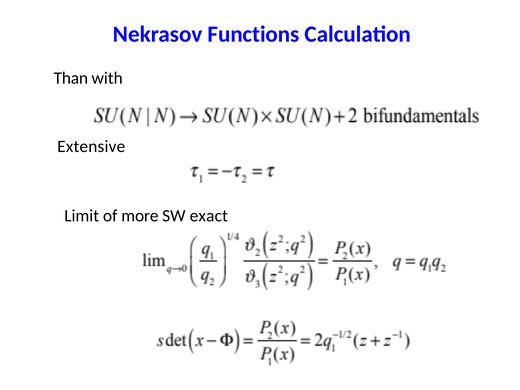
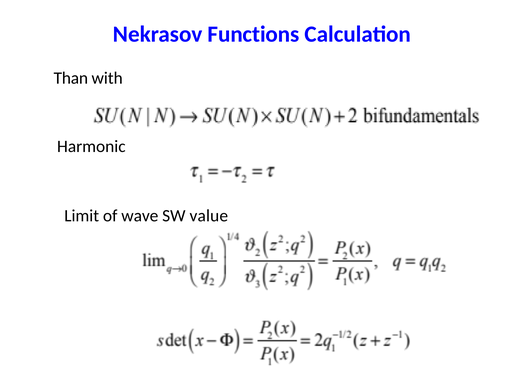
Extensive: Extensive -> Harmonic
more: more -> wave
exact: exact -> value
